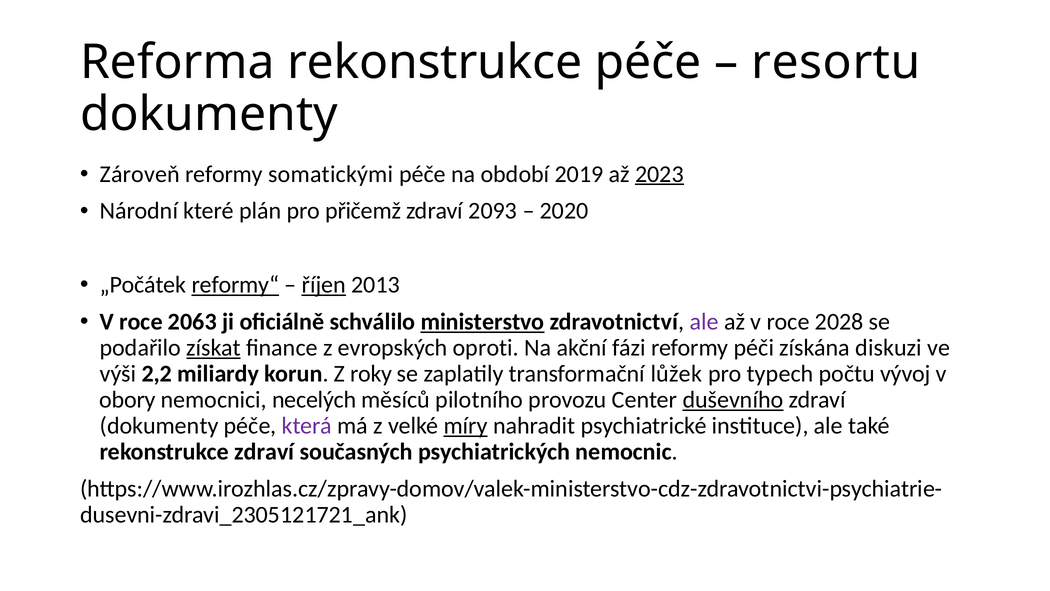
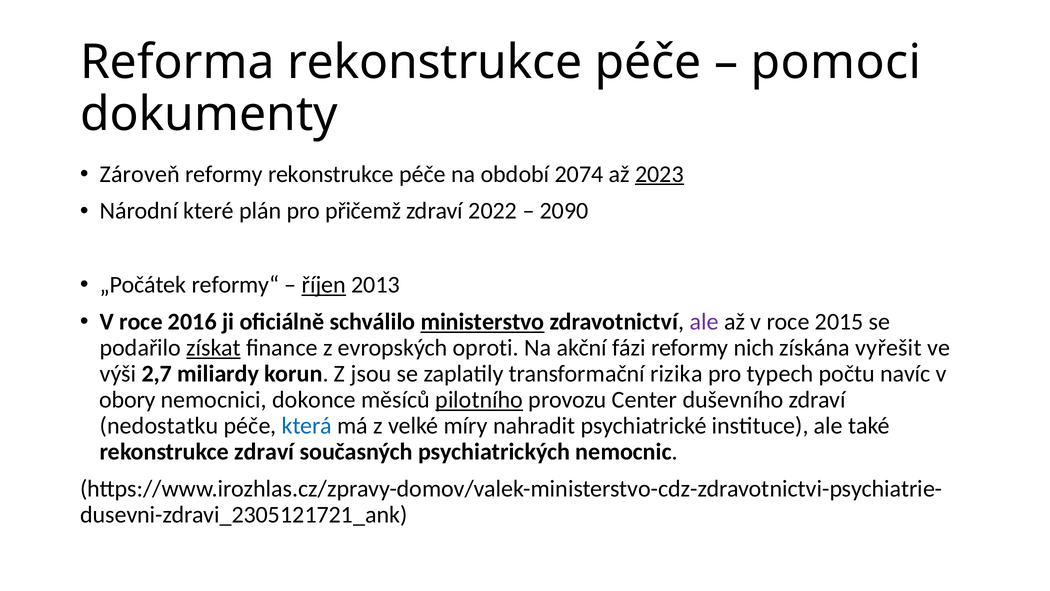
resortu: resortu -> pomoci
reformy somatickými: somatickými -> rekonstrukce
2019: 2019 -> 2074
2093: 2093 -> 2022
2020: 2020 -> 2090
reformy“ underline: present -> none
2063: 2063 -> 2016
2028: 2028 -> 2015
péči: péči -> nich
diskuzi: diskuzi -> vyřešit
2,2: 2,2 -> 2,7
roky: roky -> jsou
lůžek: lůžek -> rizika
vývoj: vývoj -> navíc
necelých: necelých -> dokonce
pilotního underline: none -> present
duševního underline: present -> none
dokumenty at (159, 426): dokumenty -> nedostatku
která colour: purple -> blue
míry underline: present -> none
